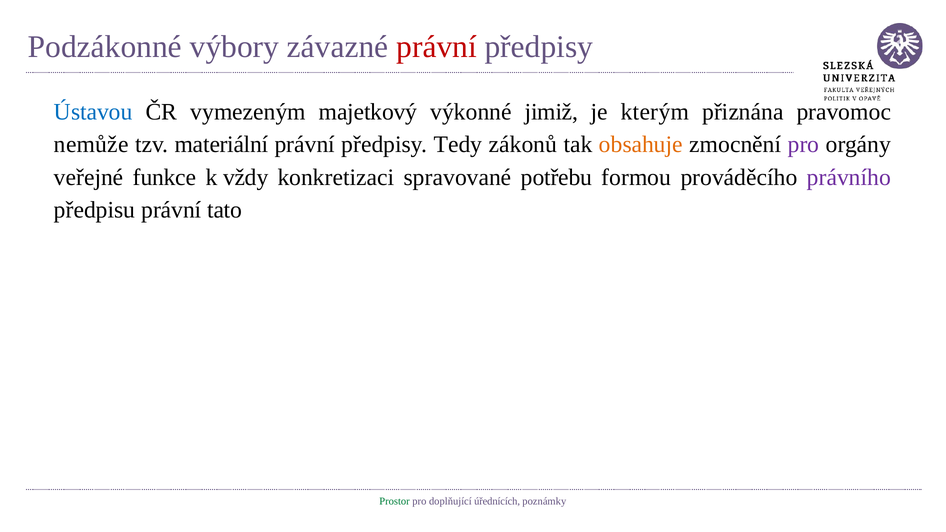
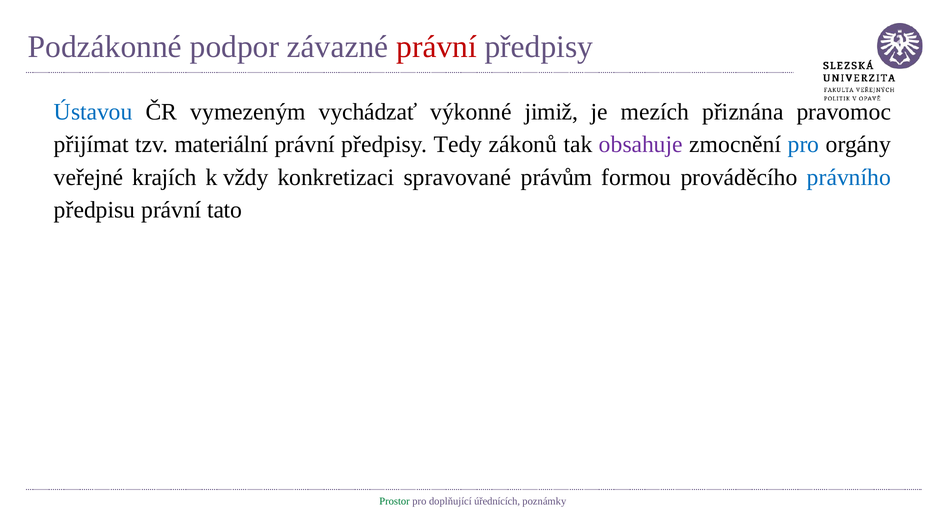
výbory: výbory -> podpor
majetkový: majetkový -> vychádzať
kterým: kterým -> mezích
nemůže: nemůže -> přijímat
obsahuje colour: orange -> purple
pro at (803, 145) colour: purple -> blue
funkce: funkce -> krajích
potřebu: potřebu -> právům
právního colour: purple -> blue
